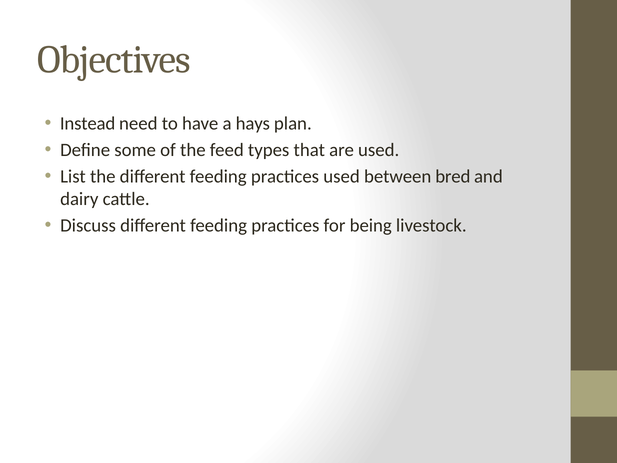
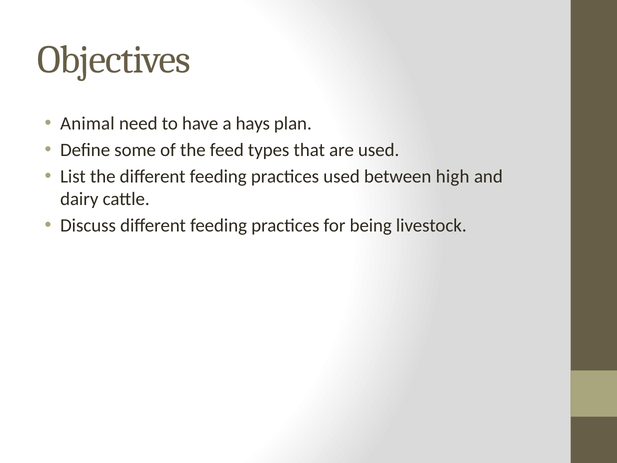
Instead: Instead -> Animal
bred: bred -> high
